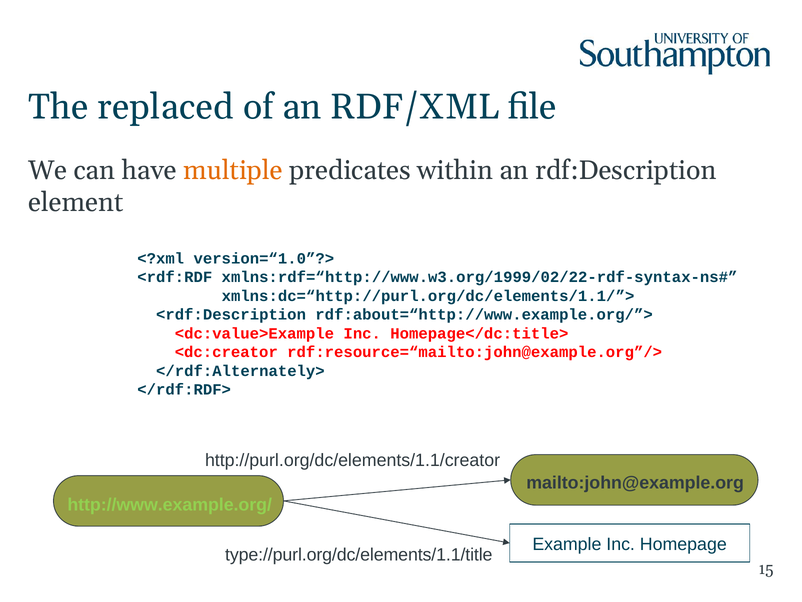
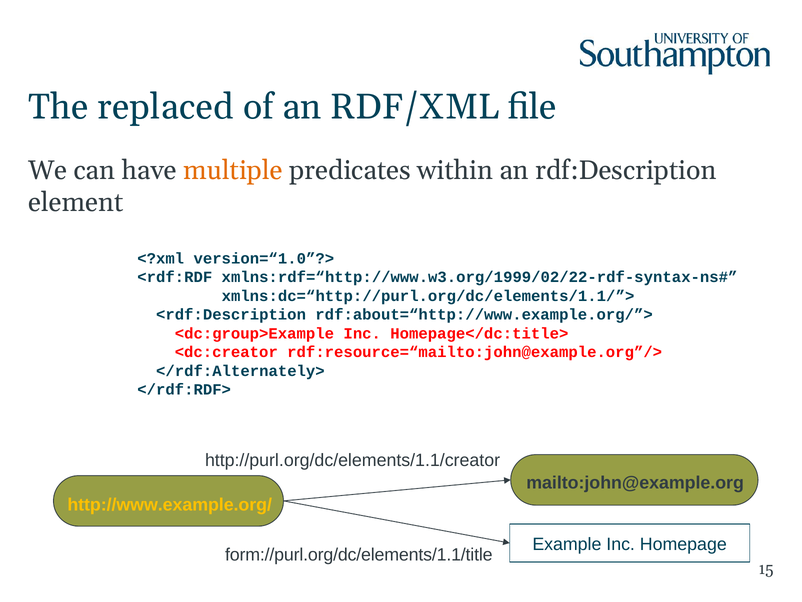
<dc:value>Example: <dc:value>Example -> <dc:group>Example
http://www.example.org/ colour: light green -> yellow
type://purl.org/dc/elements/1.1/title: type://purl.org/dc/elements/1.1/title -> form://purl.org/dc/elements/1.1/title
